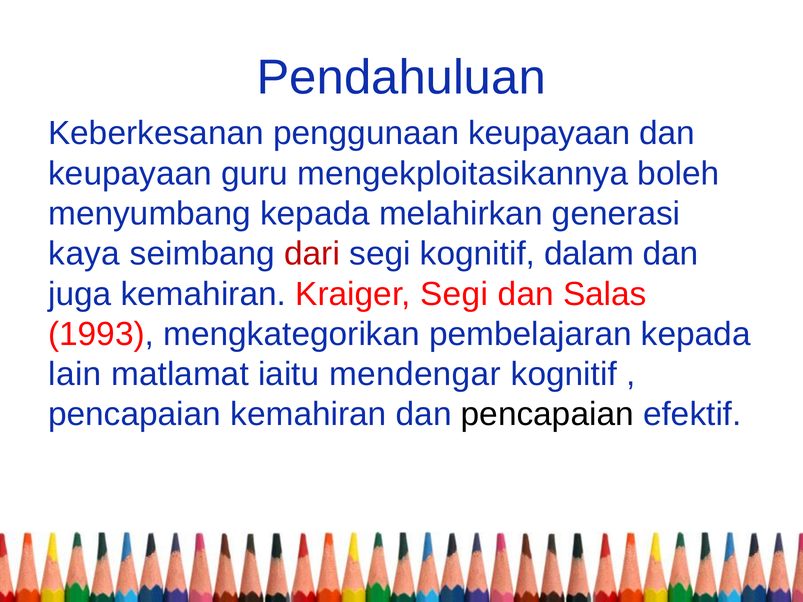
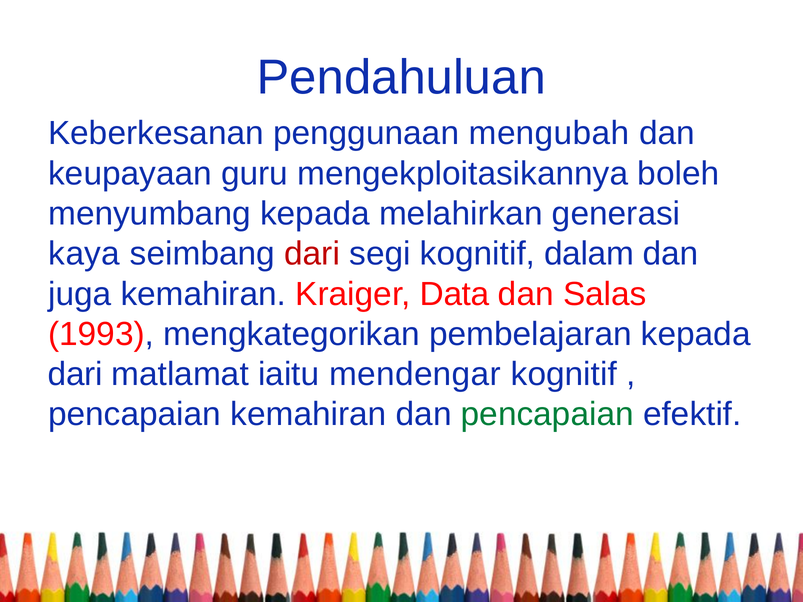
penggunaan keupayaan: keupayaan -> mengubah
Kraiger Segi: Segi -> Data
lain at (75, 374): lain -> dari
pencapaian at (547, 415) colour: black -> green
